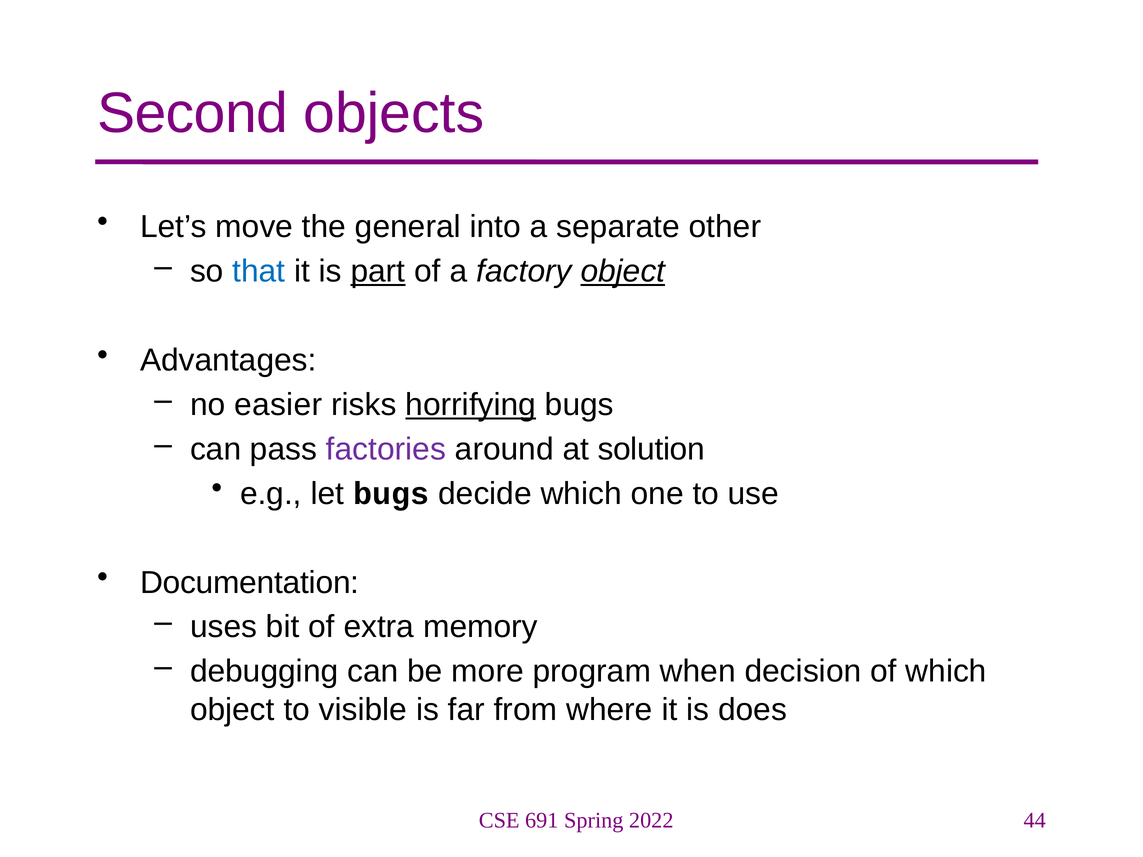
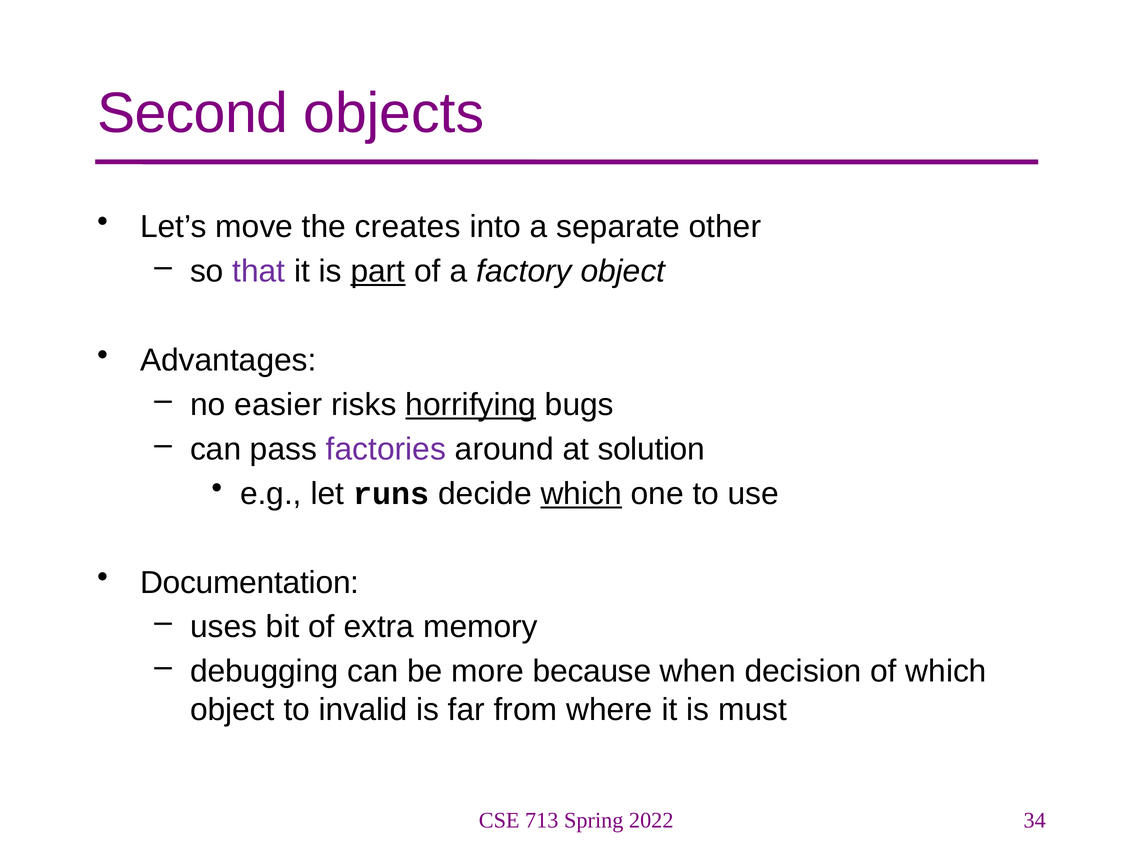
general: general -> creates
that colour: blue -> purple
object at (623, 271) underline: present -> none
let bugs: bugs -> runs
which at (581, 494) underline: none -> present
program: program -> because
visible: visible -> invalid
does: does -> must
691: 691 -> 713
44: 44 -> 34
